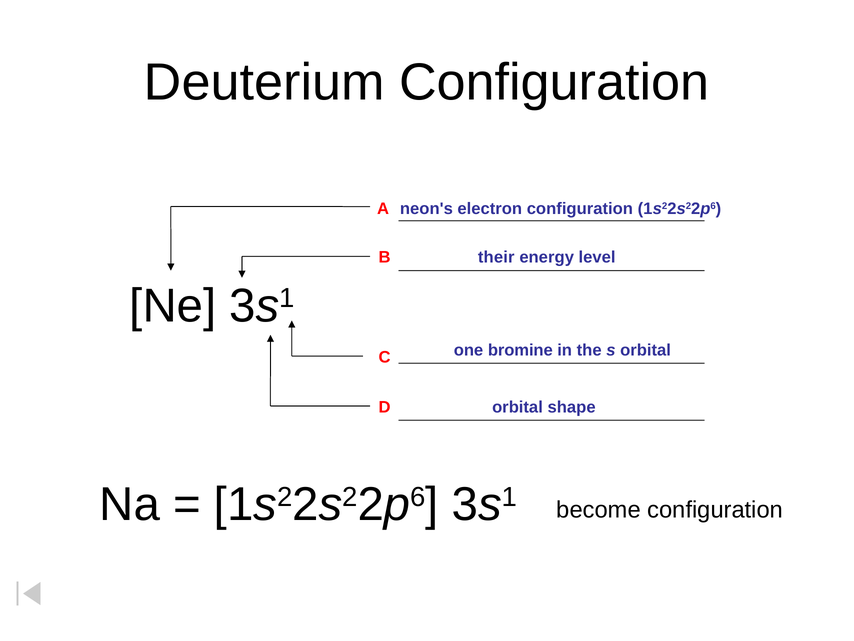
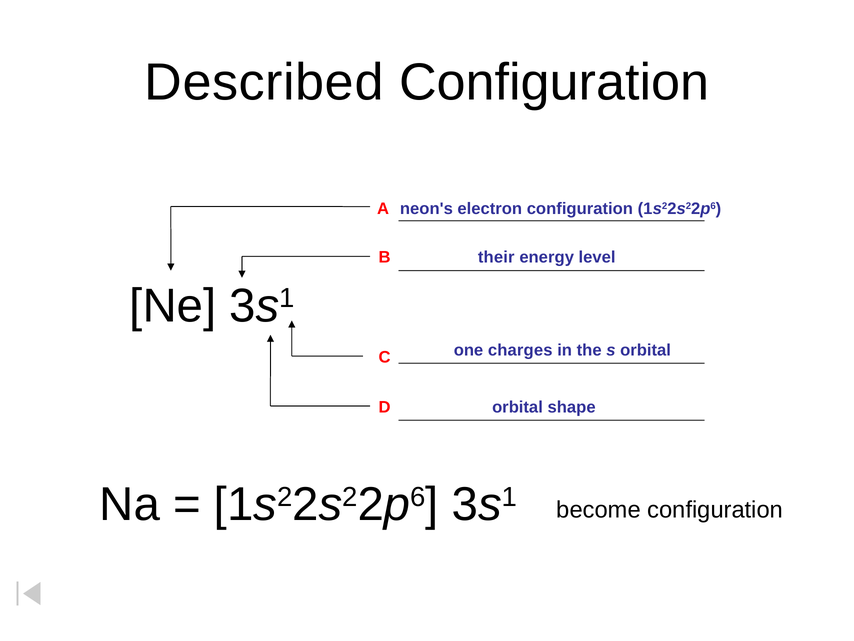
Deuterium: Deuterium -> Described
bromine: bromine -> charges
